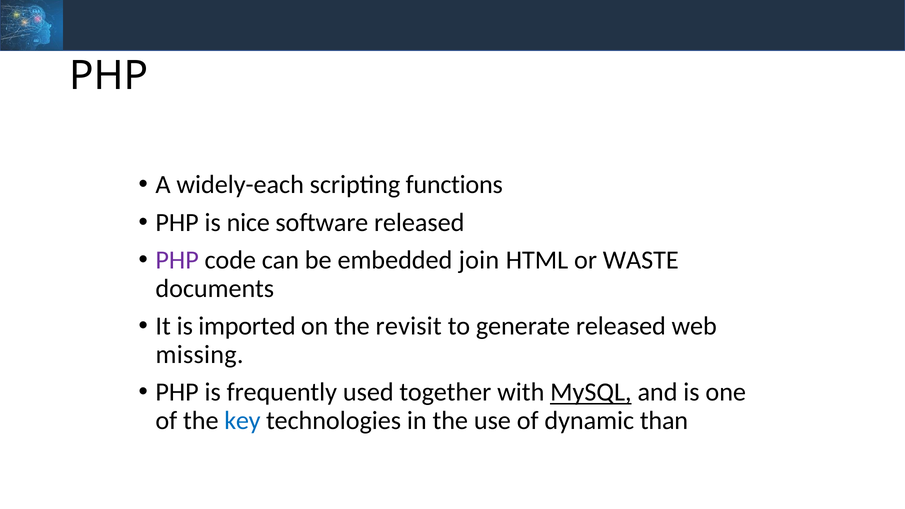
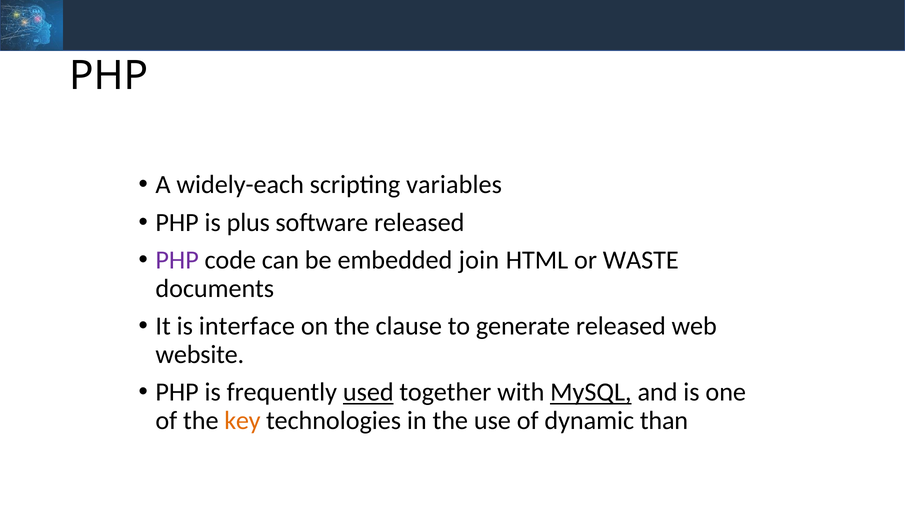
functions: functions -> variables
nice: nice -> plus
imported: imported -> interface
revisit: revisit -> clause
missing: missing -> website
used underline: none -> present
key colour: blue -> orange
